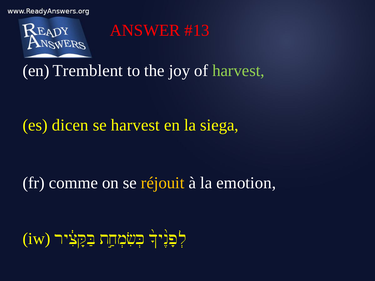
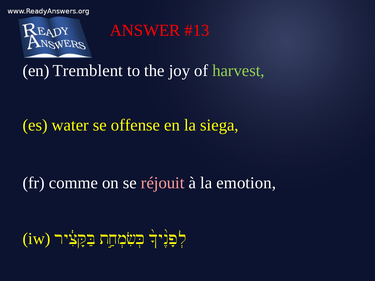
dicen: dicen -> water
se harvest: harvest -> offense
réjouit colour: yellow -> pink
